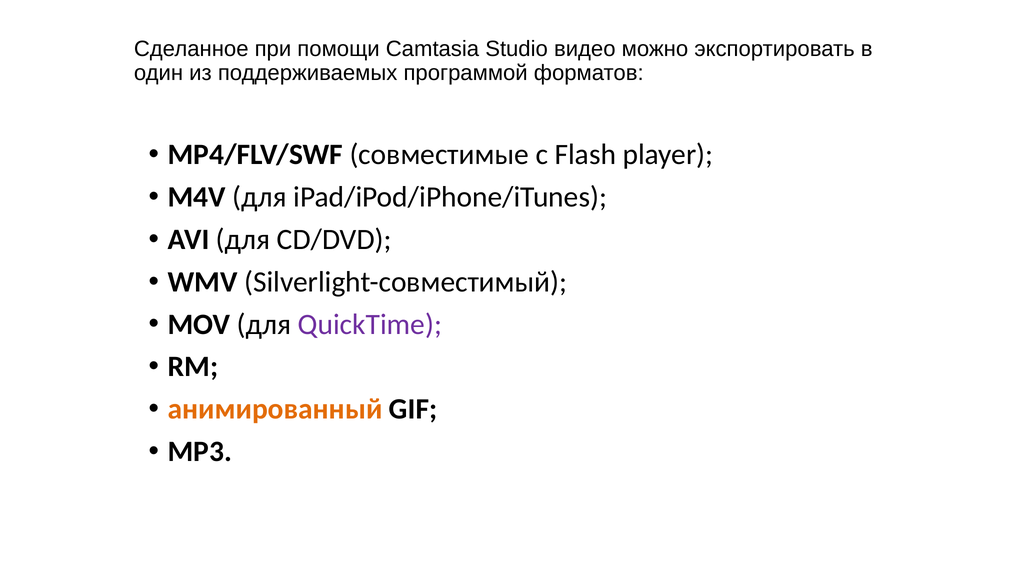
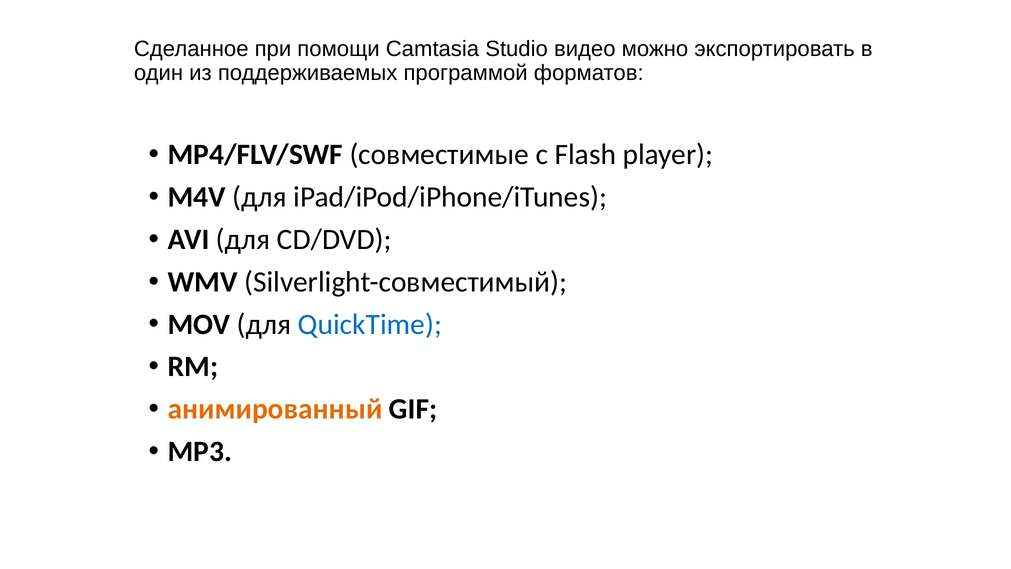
QuickTime colour: purple -> blue
